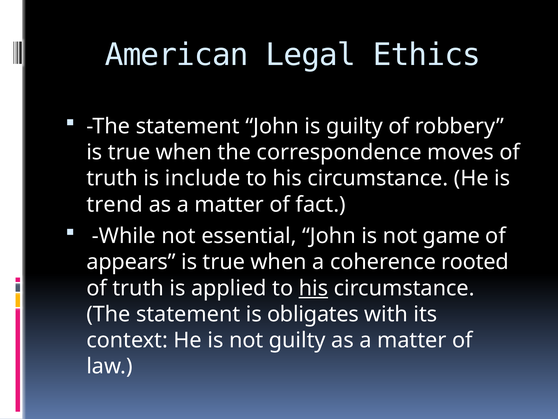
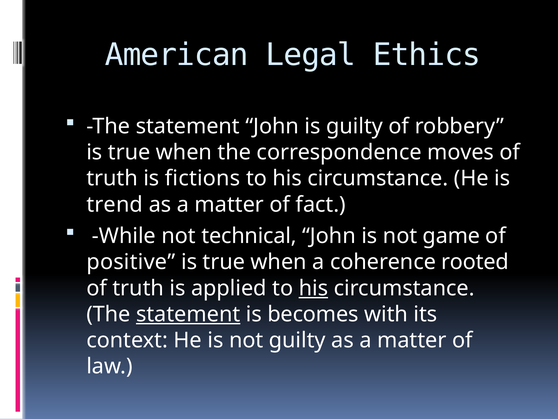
include: include -> fictions
essential: essential -> technical
appears: appears -> positive
statement at (188, 314) underline: none -> present
obligates: obligates -> becomes
